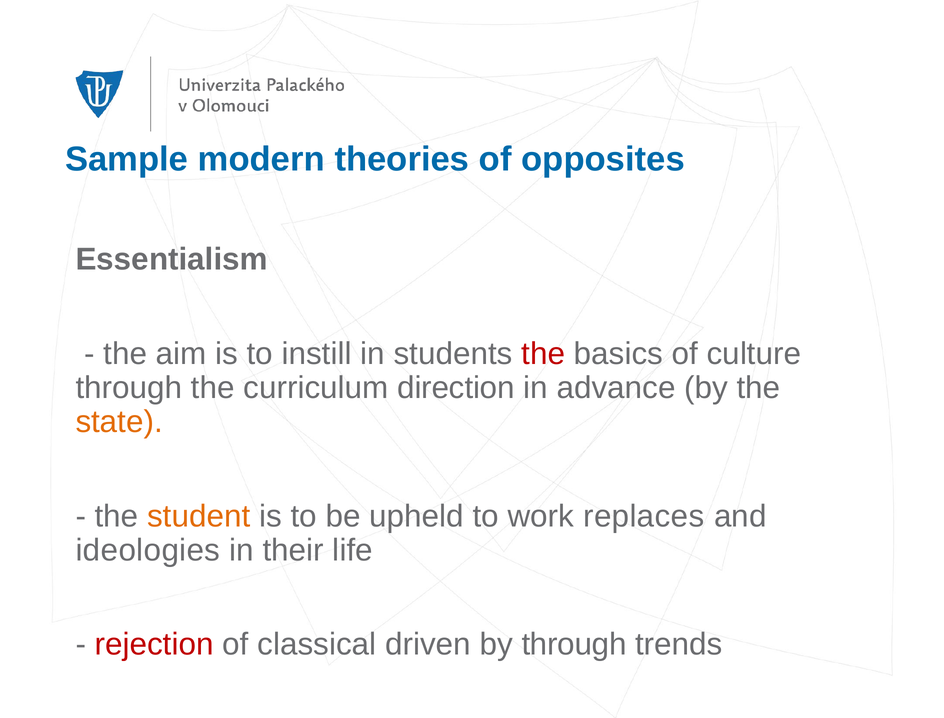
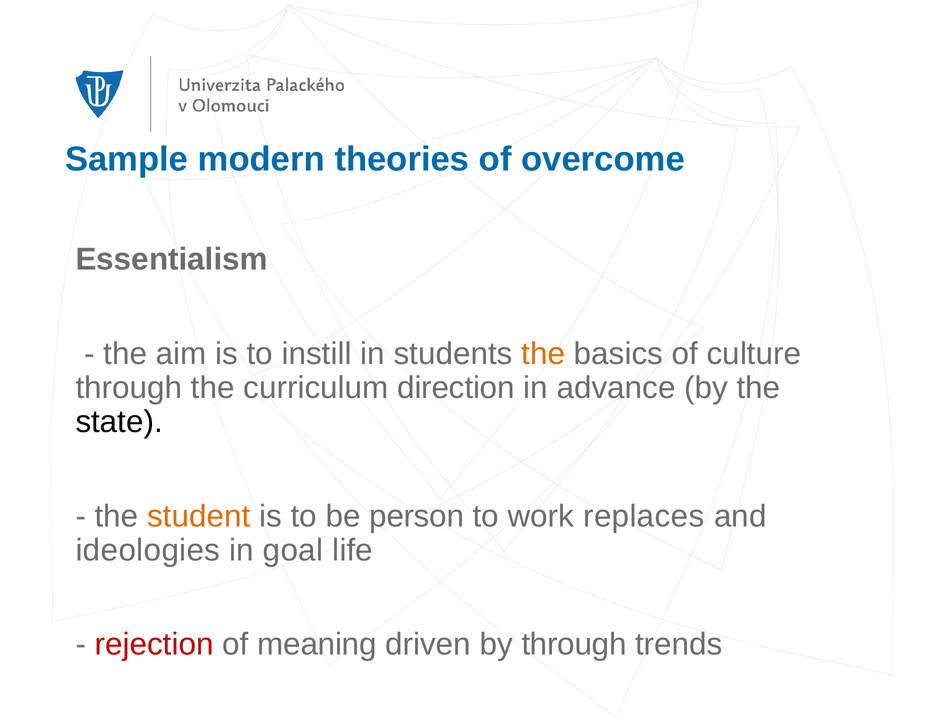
opposites: opposites -> overcome
the at (543, 354) colour: red -> orange
state colour: orange -> black
upheld: upheld -> person
their: their -> goal
classical: classical -> meaning
